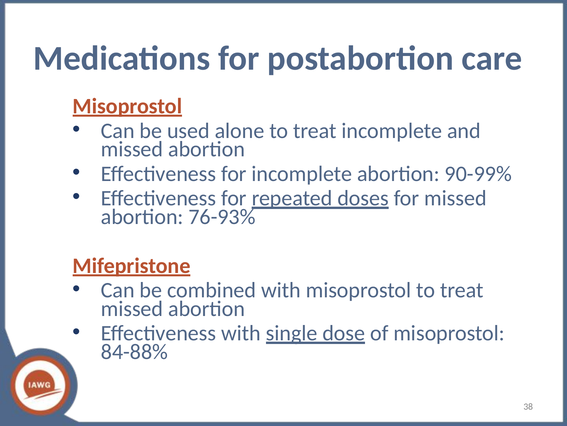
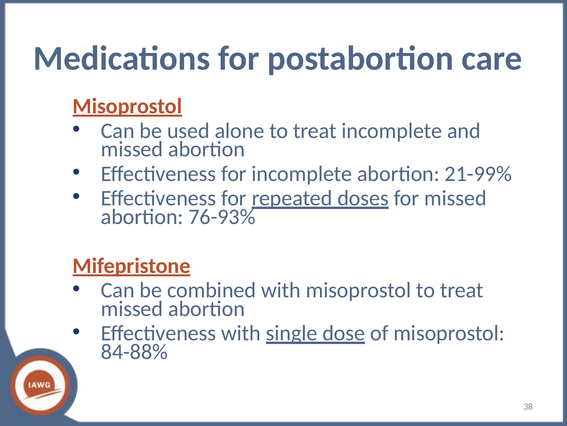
90-99%: 90-99% -> 21-99%
